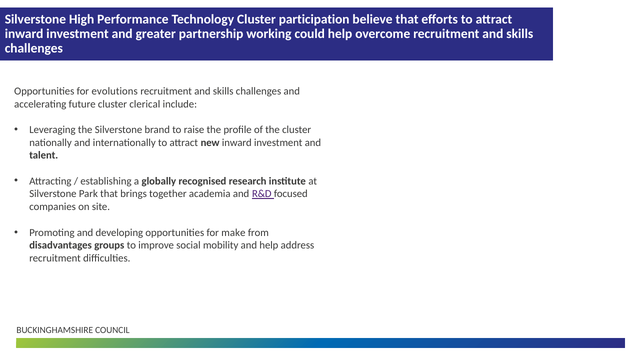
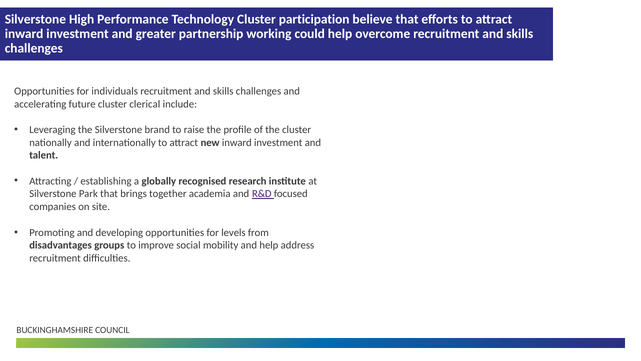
evolutions: evolutions -> individuals
make: make -> levels
